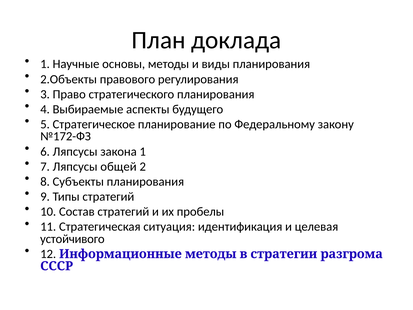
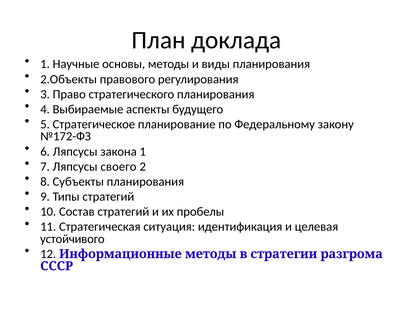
общей: общей -> своего
